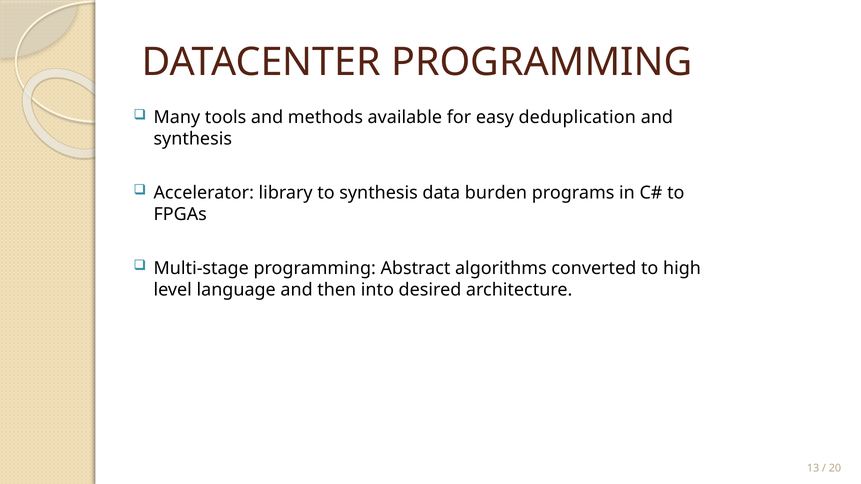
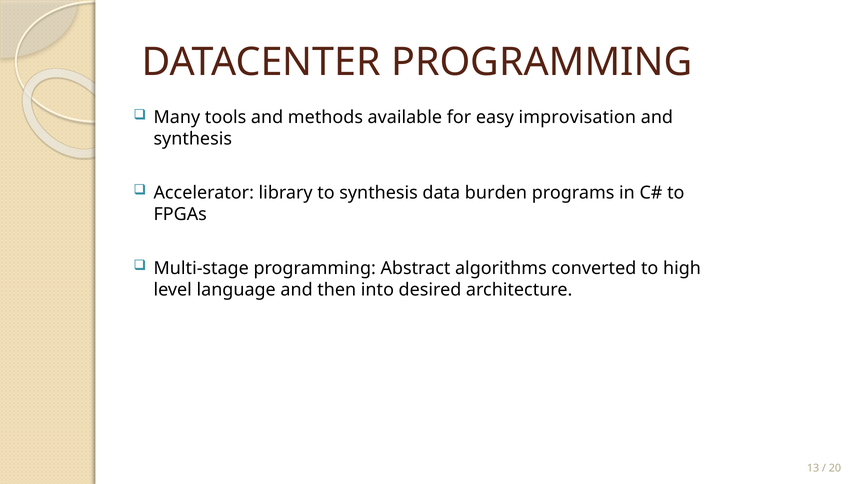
deduplication: deduplication -> improvisation
